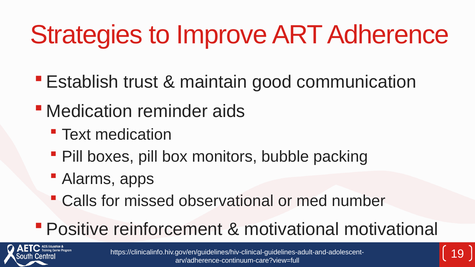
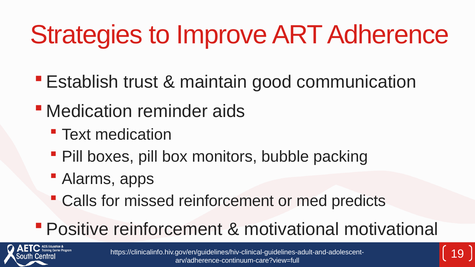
missed observational: observational -> reinforcement
number: number -> predicts
